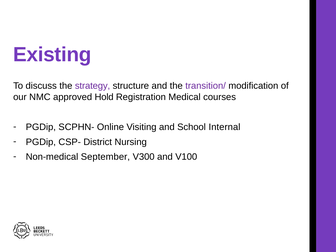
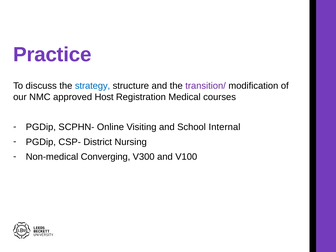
Existing: Existing -> Practice
strategy colour: purple -> blue
Hold: Hold -> Host
September: September -> Converging
